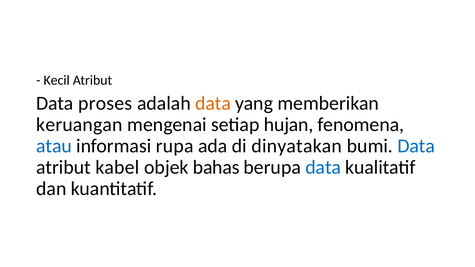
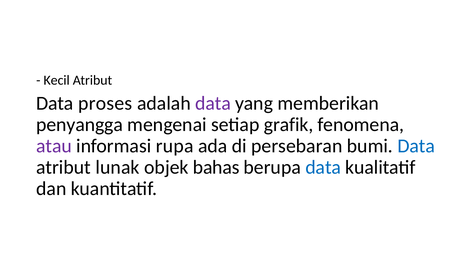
data at (213, 103) colour: orange -> purple
keruangan: keruangan -> penyangga
hujan: hujan -> grafik
atau colour: blue -> purple
dinyatakan: dinyatakan -> persebaran
kabel: kabel -> lunak
